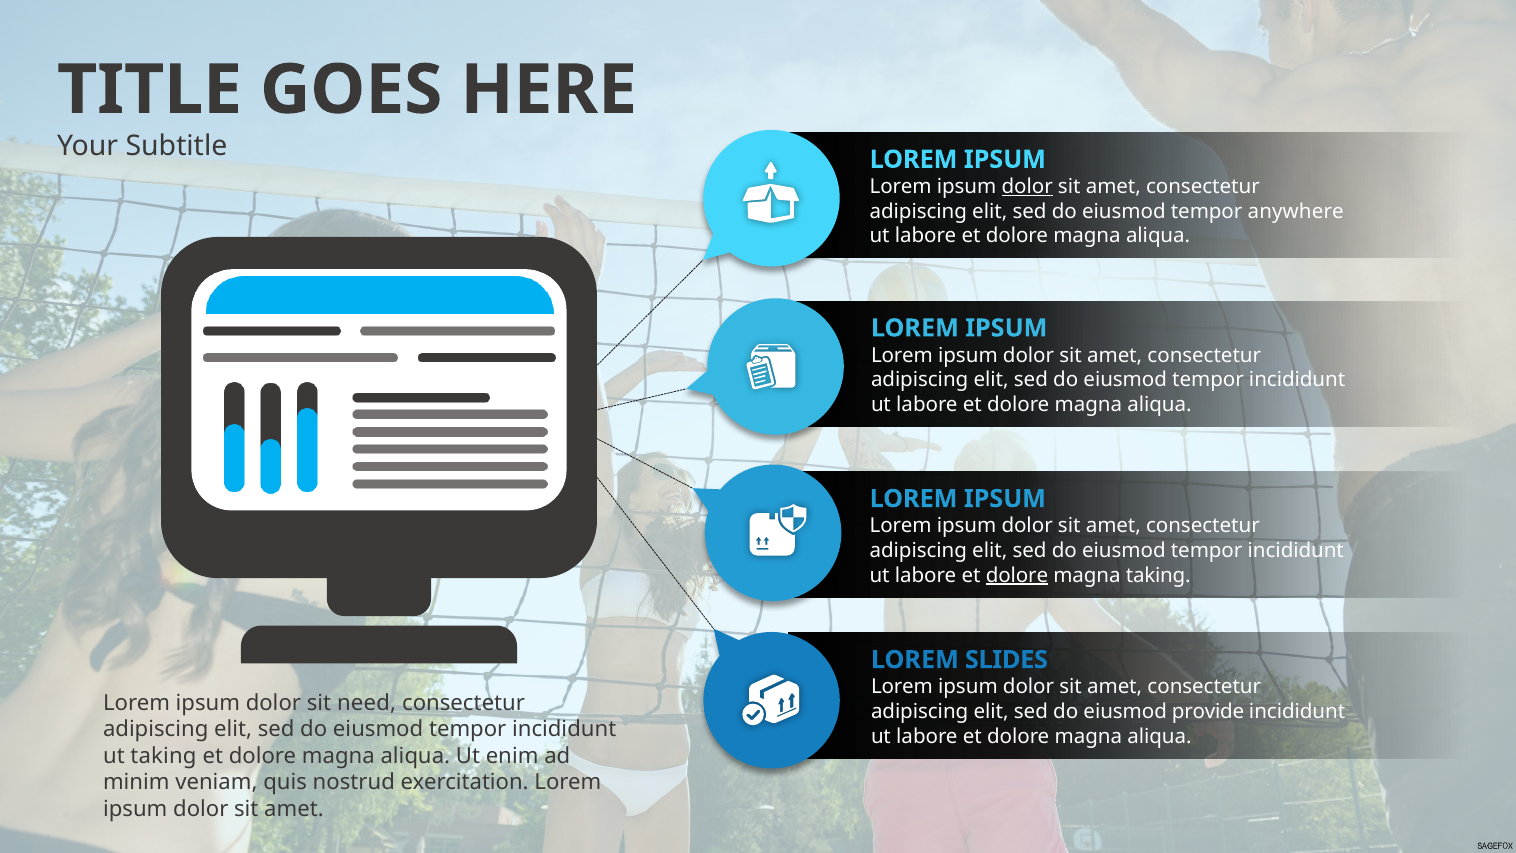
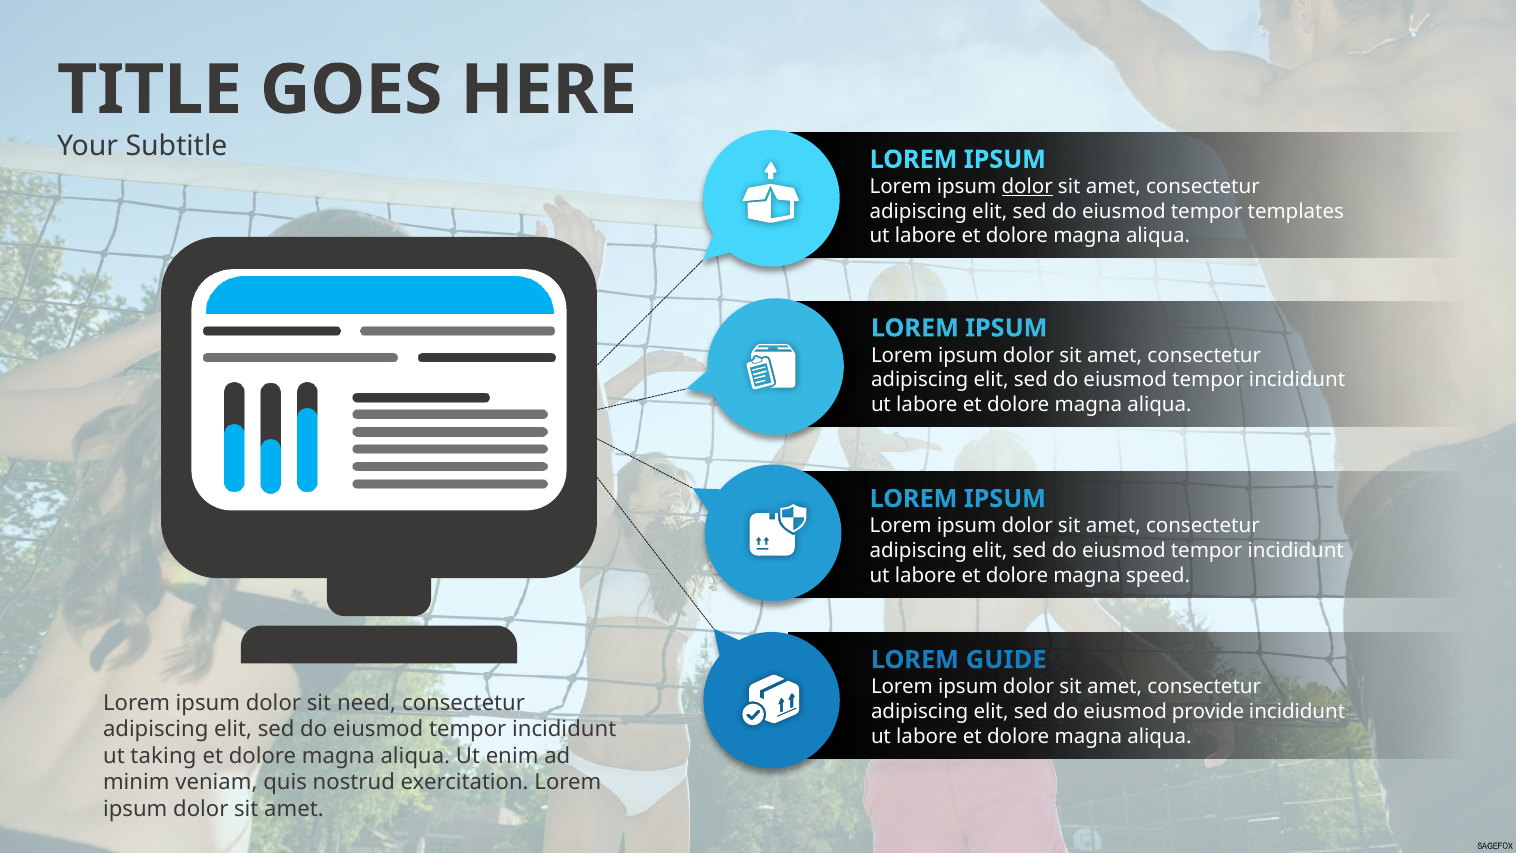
anywhere: anywhere -> templates
dolore at (1017, 575) underline: present -> none
magna taking: taking -> speed
SLIDES: SLIDES -> GUIDE
